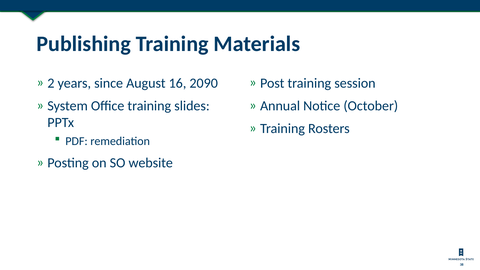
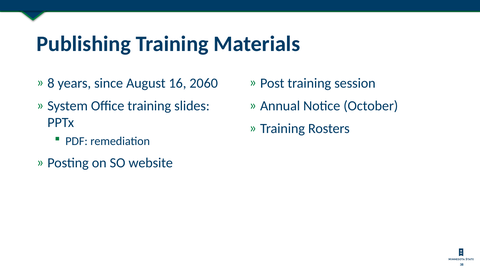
2: 2 -> 8
2090: 2090 -> 2060
